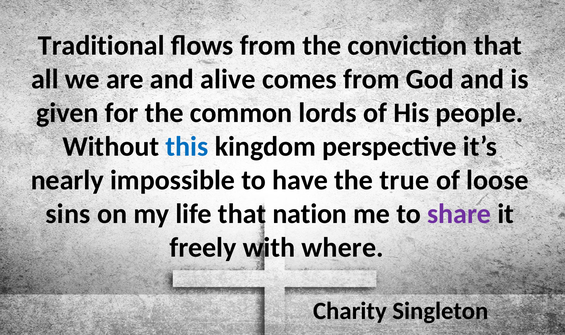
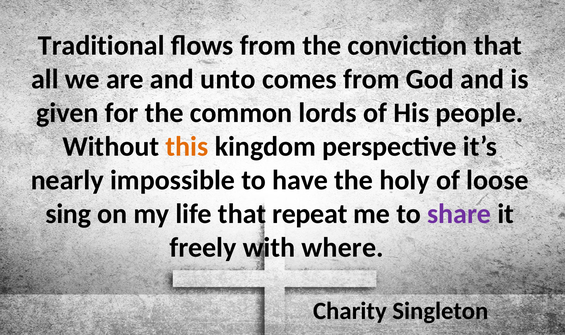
alive: alive -> unto
this colour: blue -> orange
true: true -> holy
sins: sins -> sing
nation: nation -> repeat
